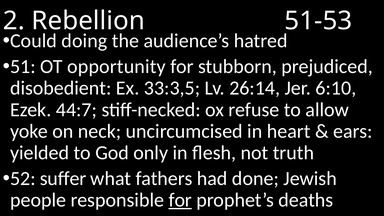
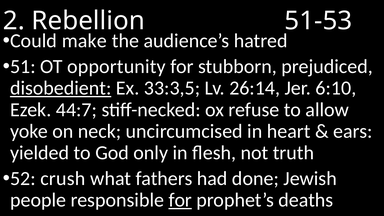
doing: doing -> make
disobedient underline: none -> present
suffer: suffer -> crush
